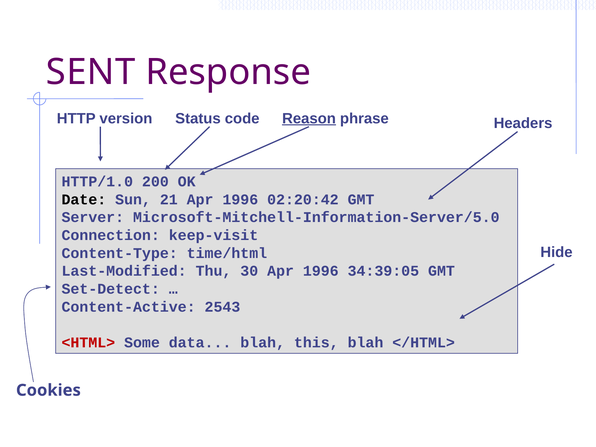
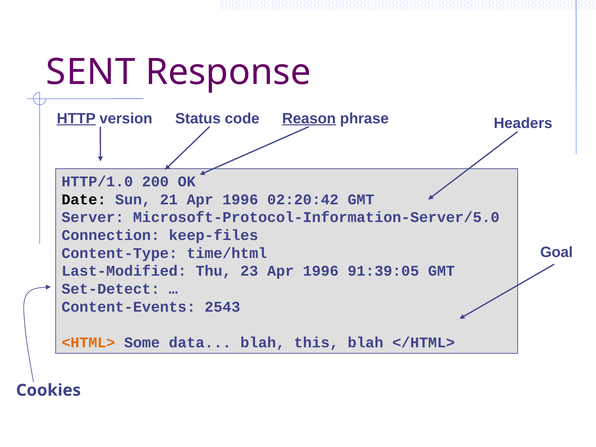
HTTP underline: none -> present
Microsoft-Mitchell-Information-Server/5.0: Microsoft-Mitchell-Information-Server/5.0 -> Microsoft-Protocol-Information-Server/5.0
keep-visit: keep-visit -> keep-files
Hide: Hide -> Goal
30: 30 -> 23
34:39:05: 34:39:05 -> 91:39:05
Content-Active: Content-Active -> Content-Events
<HTML> colour: red -> orange
